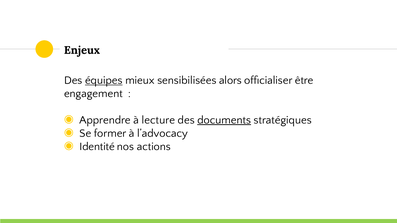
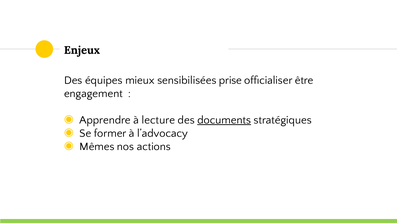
équipes underline: present -> none
alors: alors -> prise
Identité: Identité -> Mêmes
